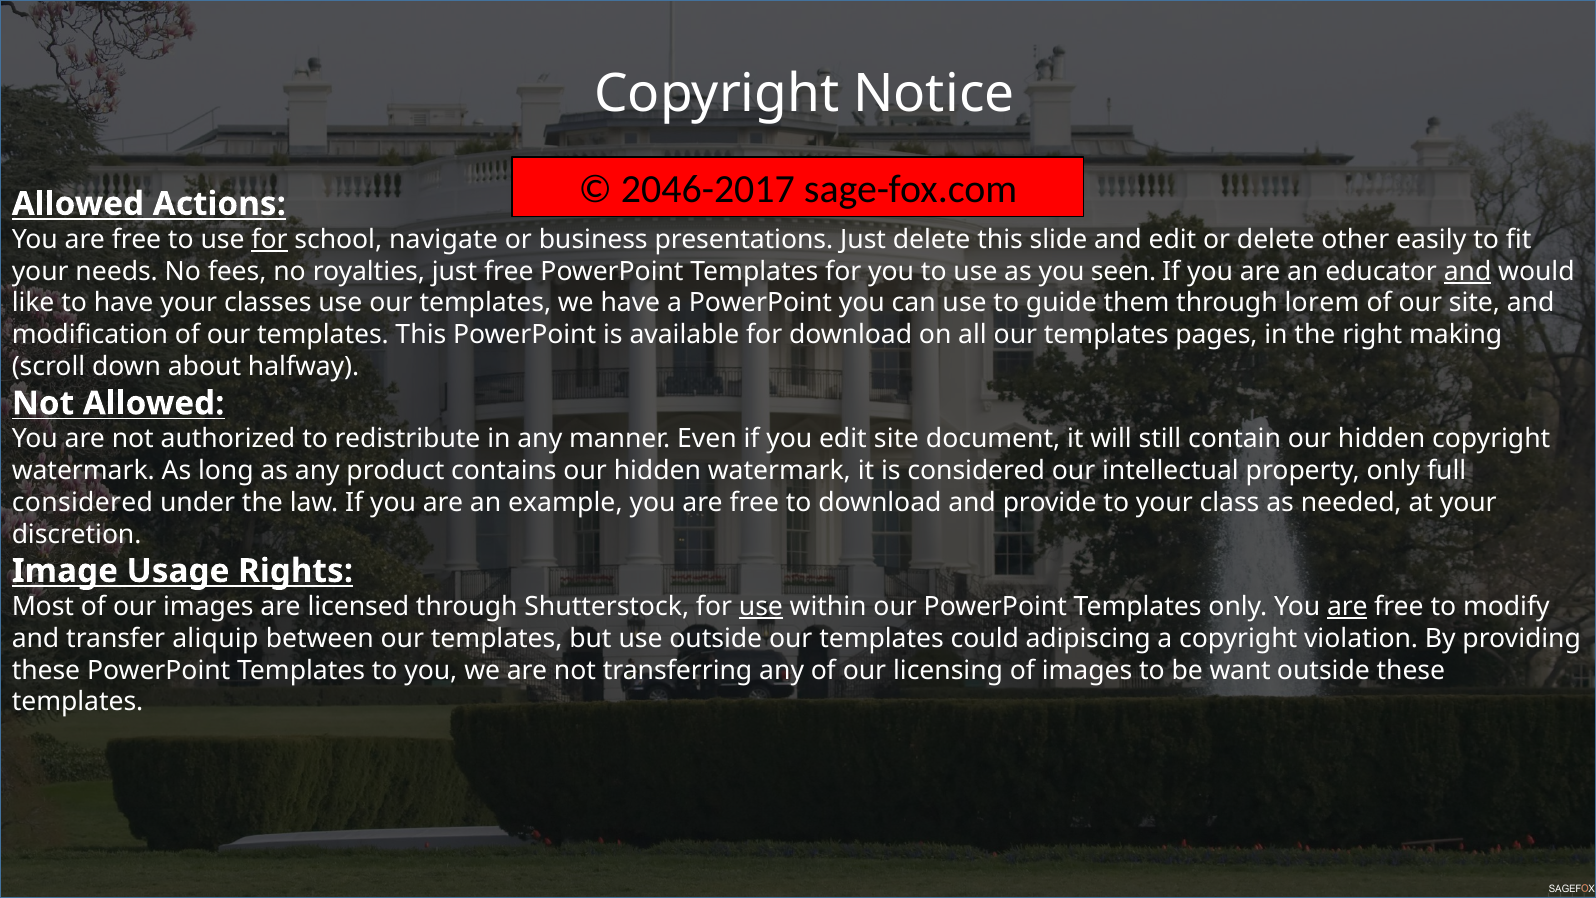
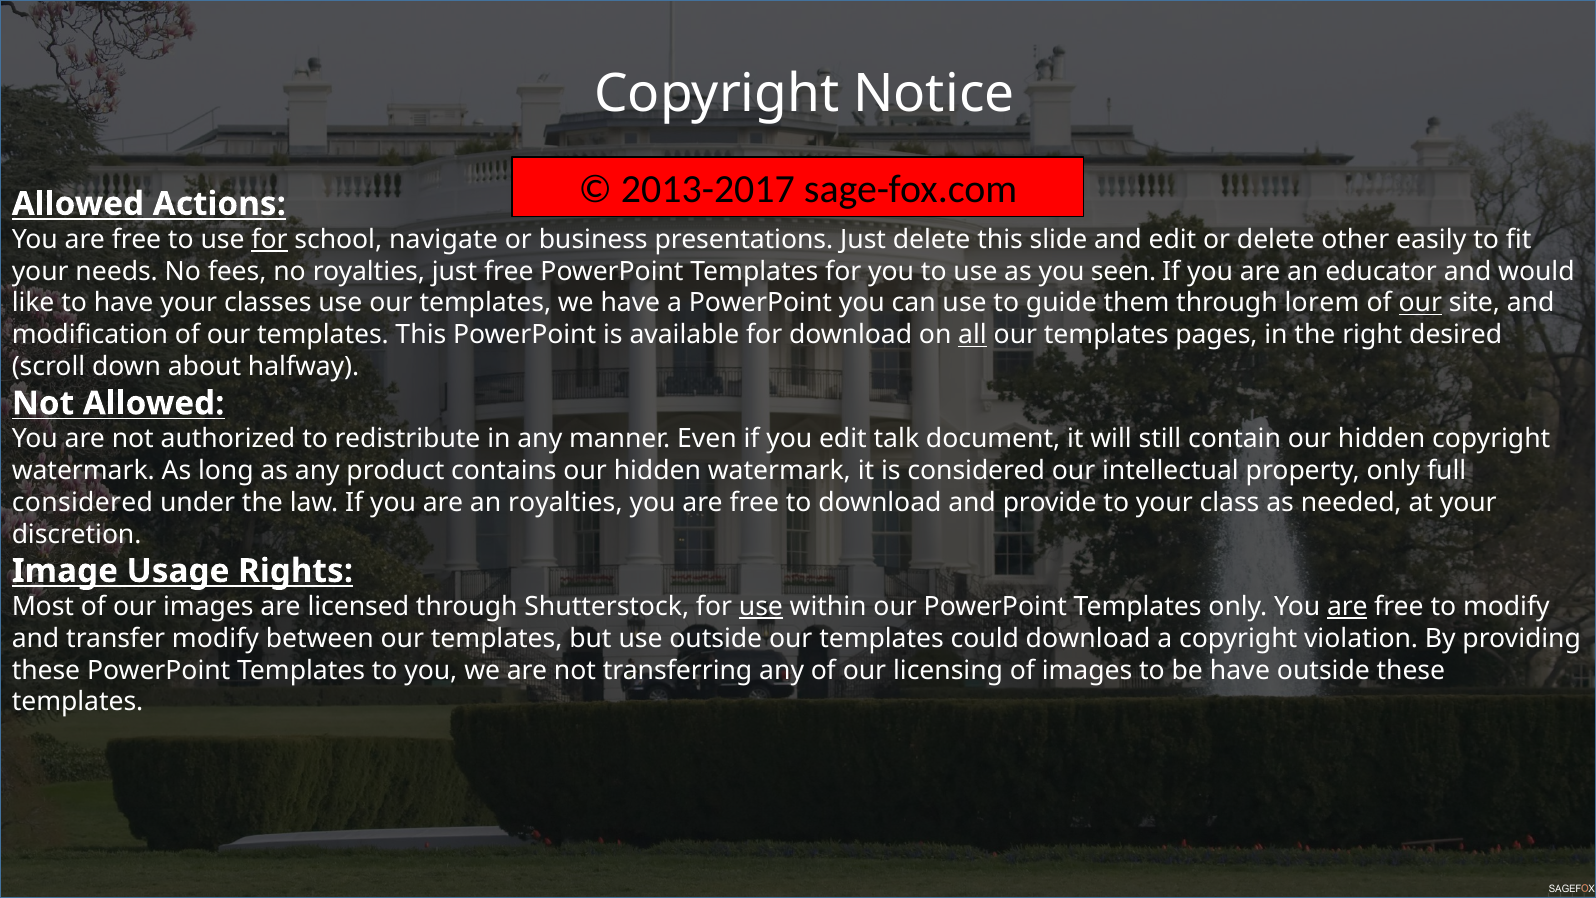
2046-2017: 2046-2017 -> 2013-2017
and at (1468, 271) underline: present -> none
our at (1420, 303) underline: none -> present
all underline: none -> present
making: making -> desired
edit site: site -> talk
an example: example -> royalties
transfer aliquip: aliquip -> modify
could adipiscing: adipiscing -> download
be want: want -> have
